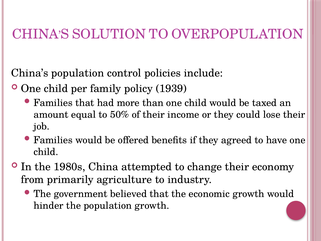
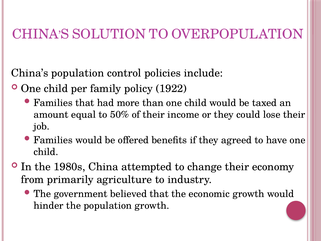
1939: 1939 -> 1922
